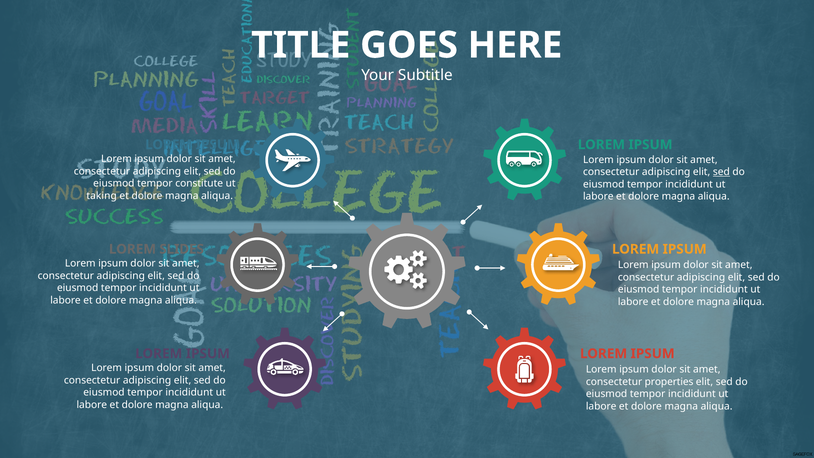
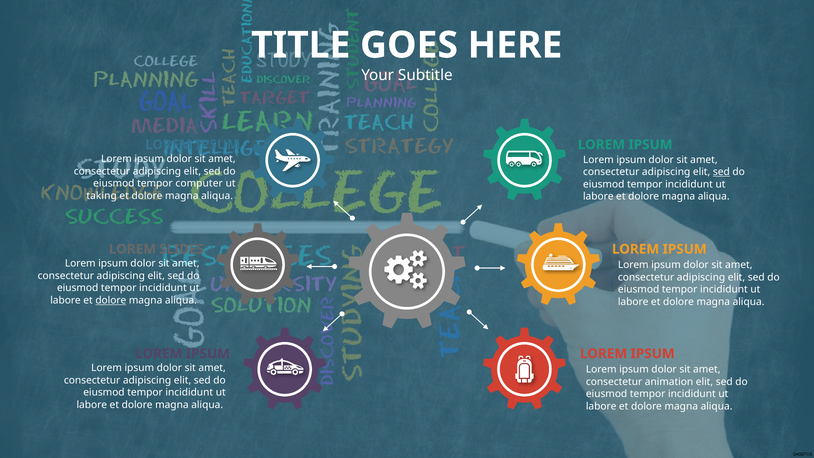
constitute: constitute -> computer
dolore at (111, 300) underline: none -> present
properties: properties -> animation
